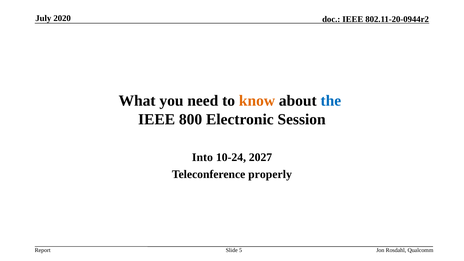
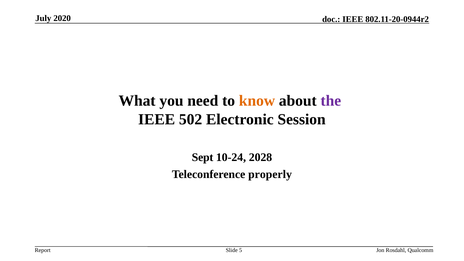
the colour: blue -> purple
800: 800 -> 502
Into: Into -> Sept
2027: 2027 -> 2028
